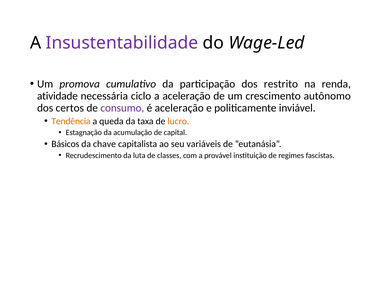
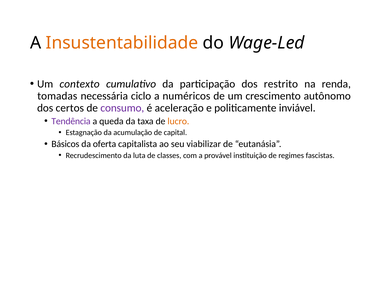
Insustentabilidade colour: purple -> orange
promova: promova -> contexto
atividade: atividade -> tomadas
a aceleração: aceleração -> numéricos
Tendência colour: orange -> purple
chave: chave -> oferta
variáveis: variáveis -> viabilizar
